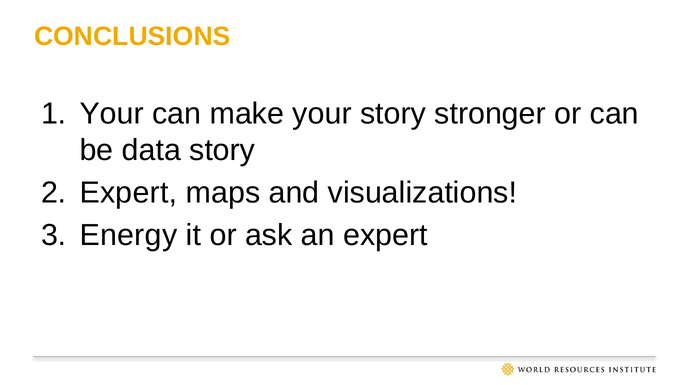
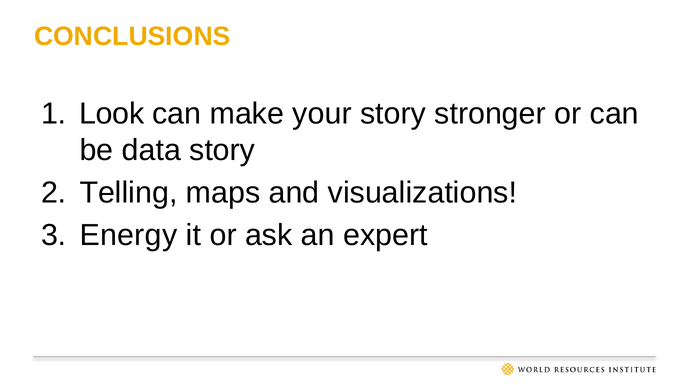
Your at (112, 114): Your -> Look
Expert at (128, 193): Expert -> Telling
